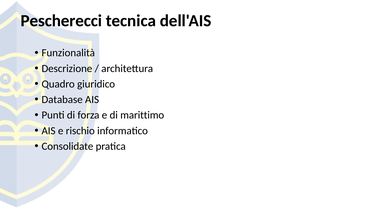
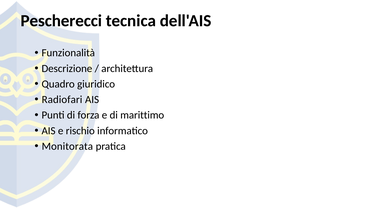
Database: Database -> Radiofari
Consolidate: Consolidate -> Monitorata
